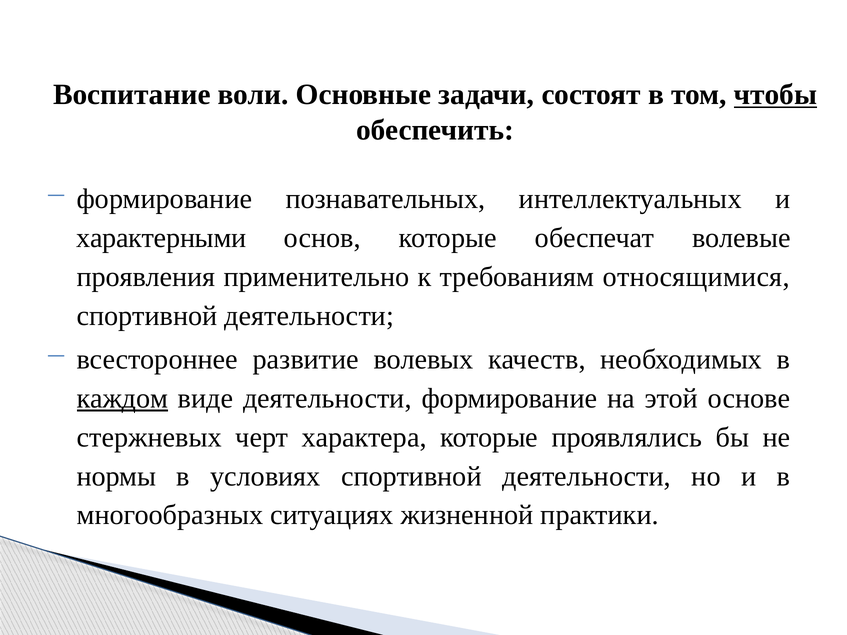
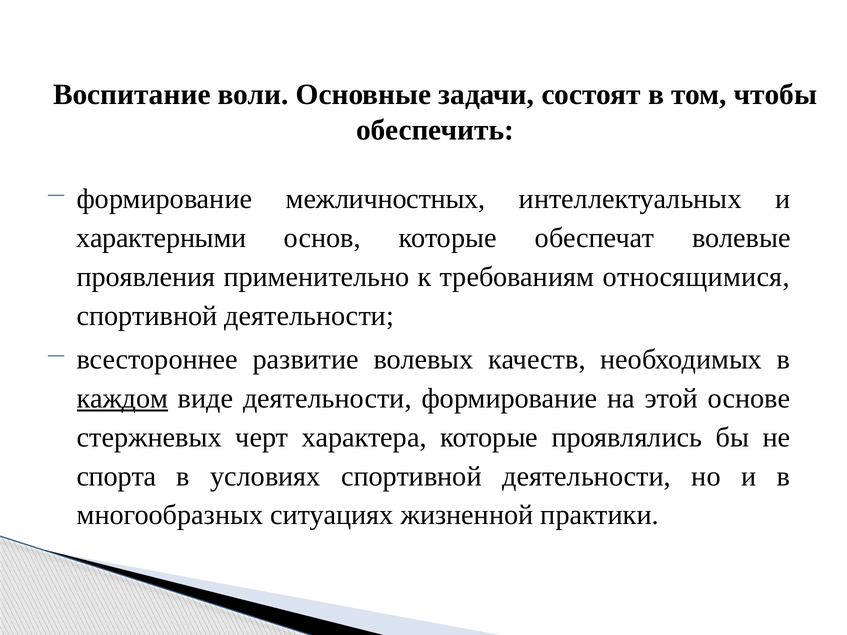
чтобы underline: present -> none
познавательных: познавательных -> межличностных
нормы: нормы -> спорта
